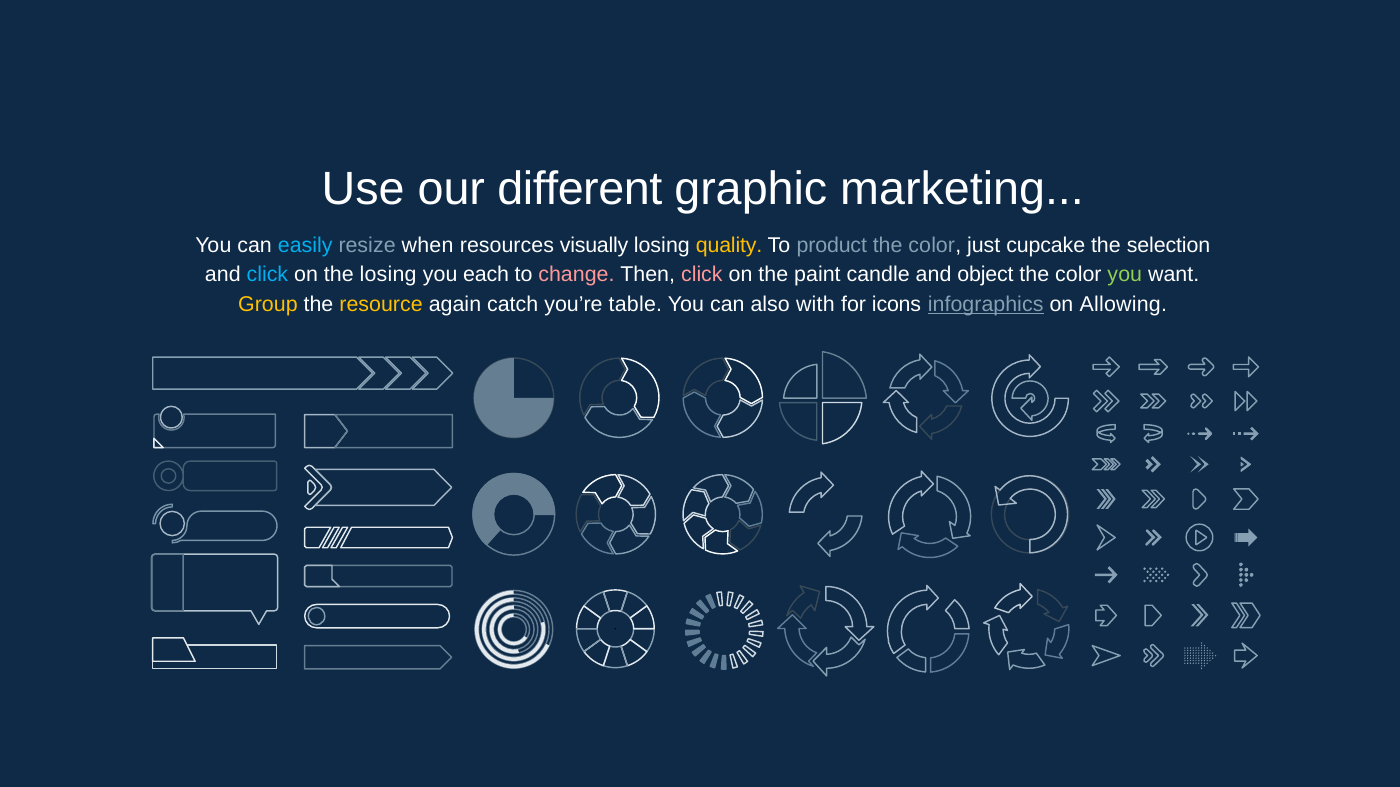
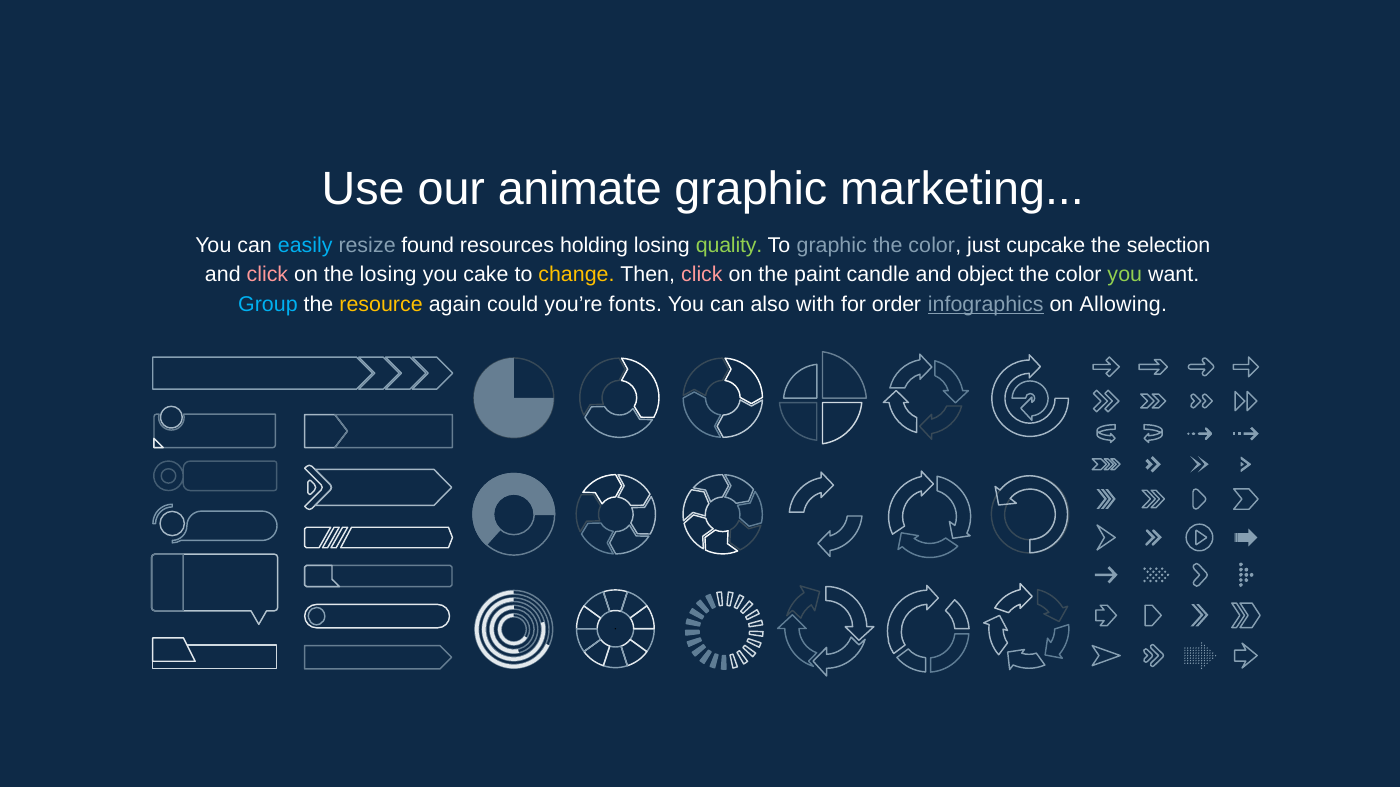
different: different -> animate
when: when -> found
visually: visually -> holding
quality colour: yellow -> light green
To product: product -> graphic
click at (267, 275) colour: light blue -> pink
each: each -> cake
change colour: pink -> yellow
Group colour: yellow -> light blue
catch: catch -> could
table: table -> fonts
icons: icons -> order
